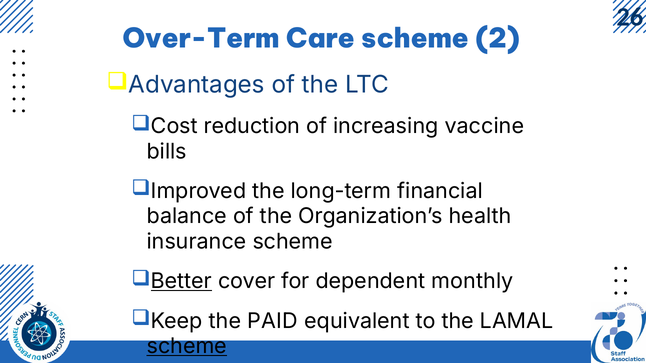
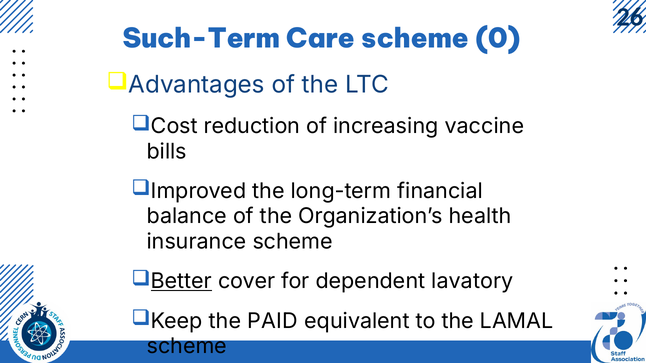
Over-Term: Over-Term -> Such-Term
2: 2 -> 0
monthly: monthly -> lavatory
scheme at (187, 347) underline: present -> none
